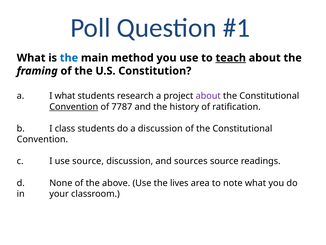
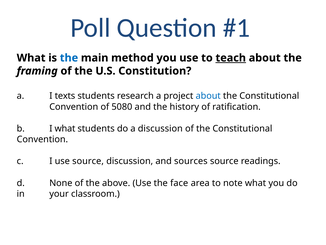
I what: what -> texts
about at (208, 96) colour: purple -> blue
Convention at (74, 107) underline: present -> none
7787: 7787 -> 5080
I class: class -> what
lives: lives -> face
